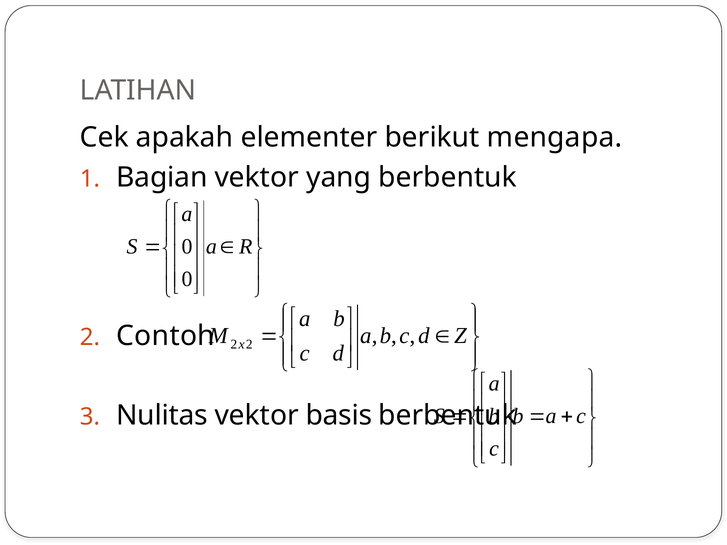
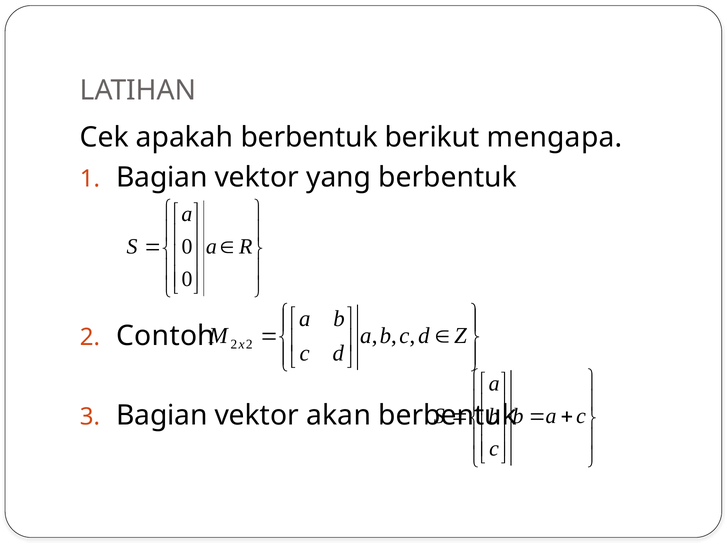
apakah elementer: elementer -> berbentuk
Nulitas at (162, 416): Nulitas -> Bagian
basis: basis -> akan
